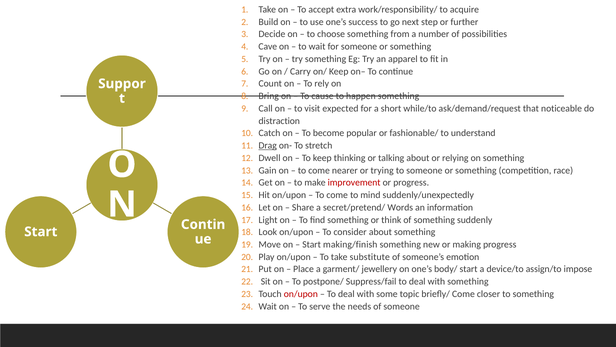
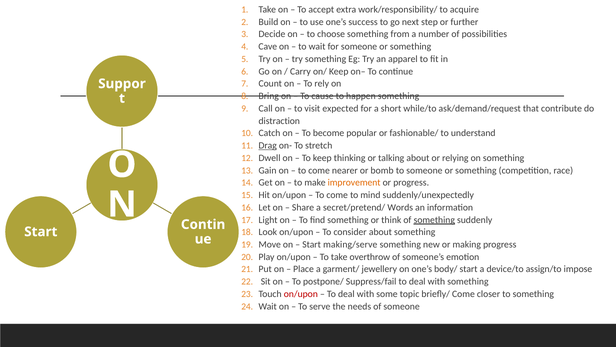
noticeable: noticeable -> contribute
trying: trying -> bomb
improvement colour: red -> orange
something at (434, 220) underline: none -> present
making/finish: making/finish -> making/serve
substitute: substitute -> overthrow
